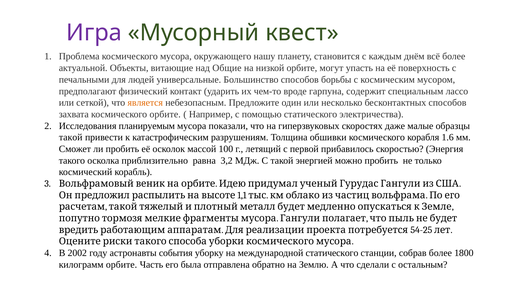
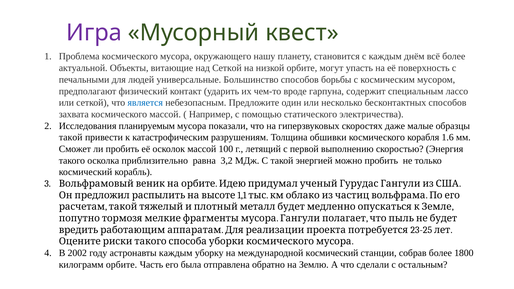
над Общие: Общие -> Сеткой
является colour: orange -> blue
космического орбите: орбите -> массой
прибавилось: прибавилось -> выполнению
54-25: 54-25 -> 23-25
астронавты события: события -> каждым
международной статического: статического -> космический
